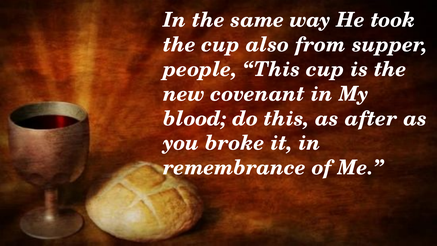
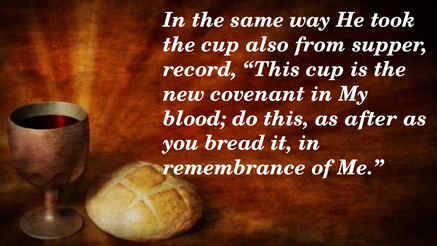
people: people -> record
broke: broke -> bread
